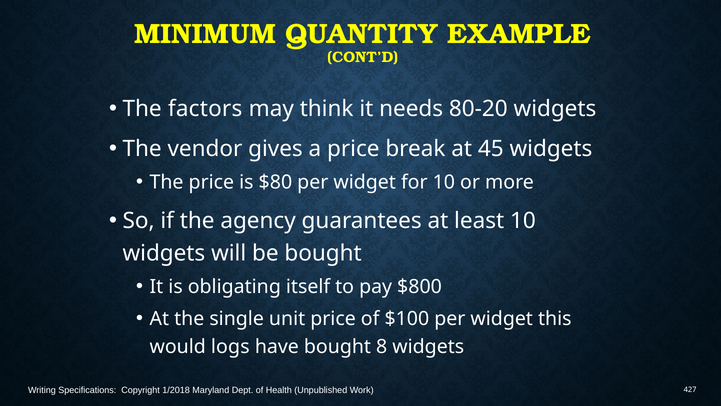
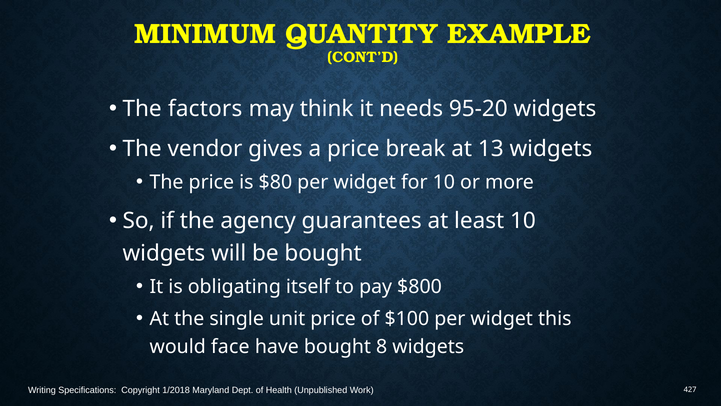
80-20: 80-20 -> 95-20
45: 45 -> 13
logs: logs -> face
